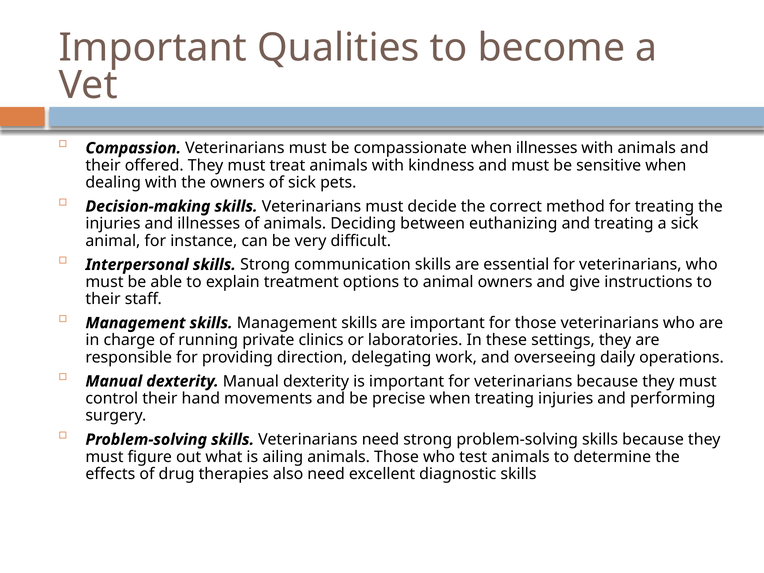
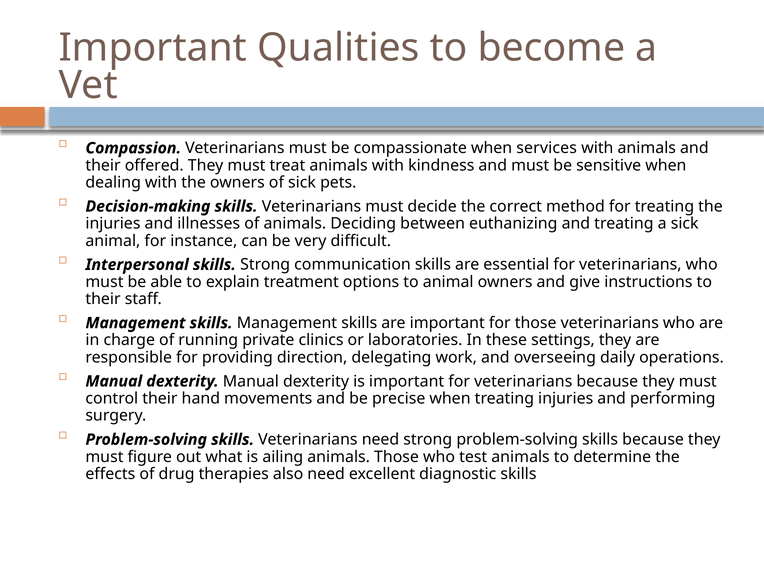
when illnesses: illnesses -> services
